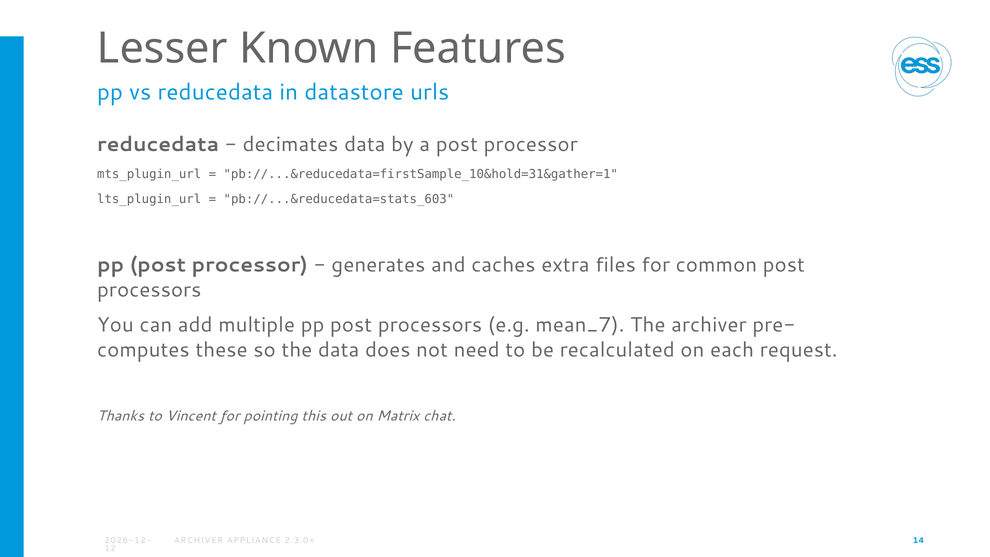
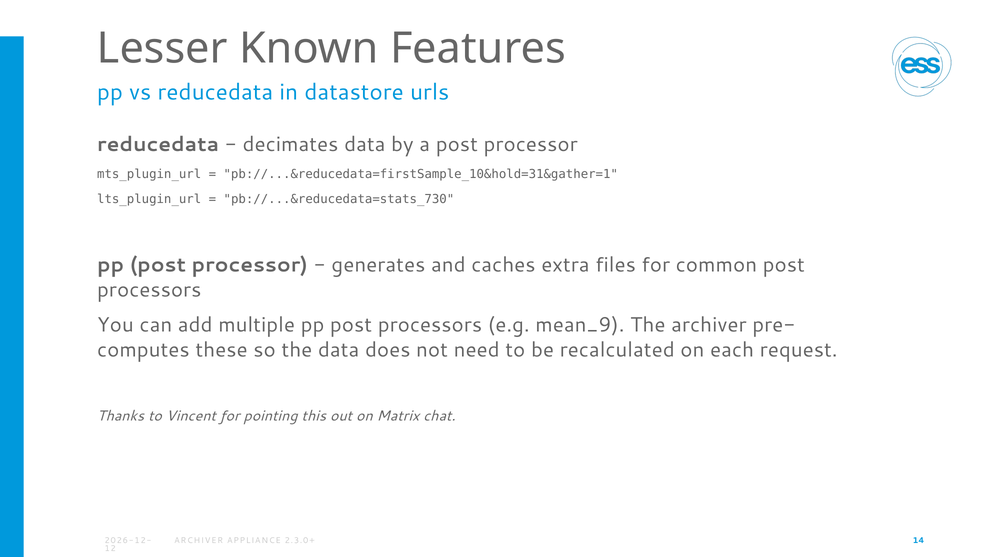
pb://...&reducedata=stats_603: pb://...&reducedata=stats_603 -> pb://...&reducedata=stats_730
mean_7: mean_7 -> mean_9
